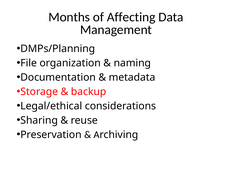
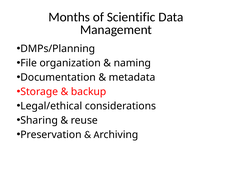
Affecting: Affecting -> Scientific
